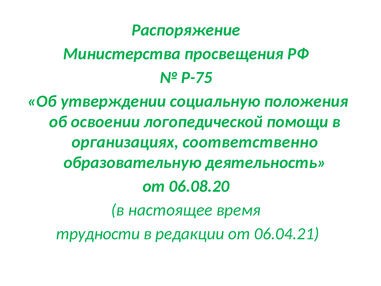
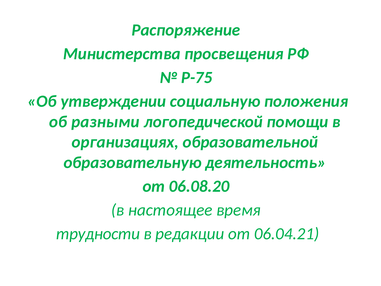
освоении: освоении -> разными
соответственно: соответственно -> образовательной
